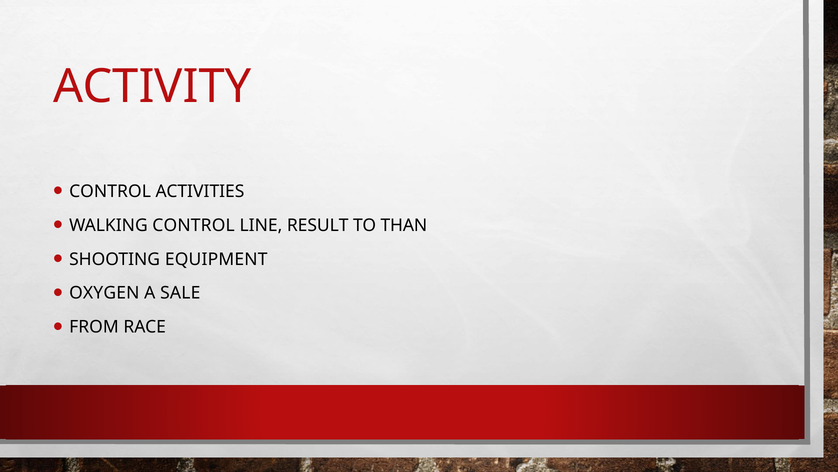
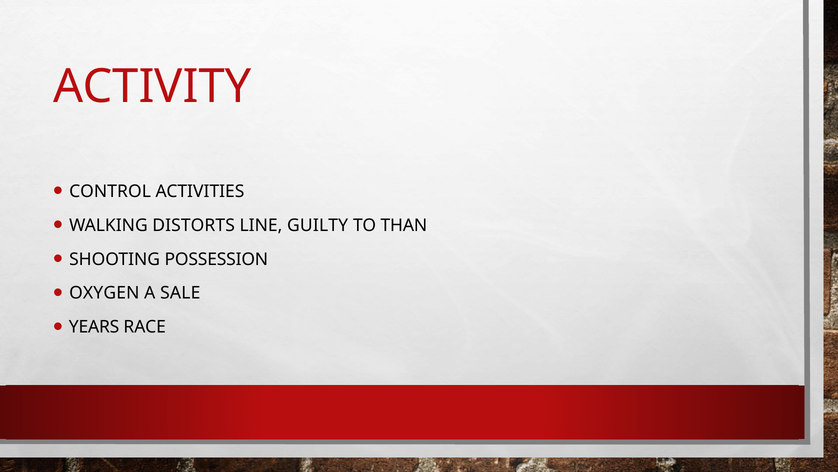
WALKING CONTROL: CONTROL -> DISTORTS
RESULT: RESULT -> GUILTY
EQUIPMENT: EQUIPMENT -> POSSESSION
FROM: FROM -> YEARS
